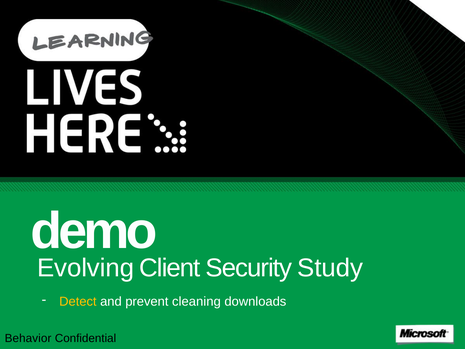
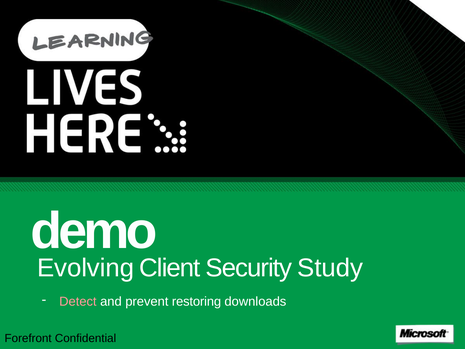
Detect colour: yellow -> pink
cleaning: cleaning -> restoring
Behavior: Behavior -> Forefront
